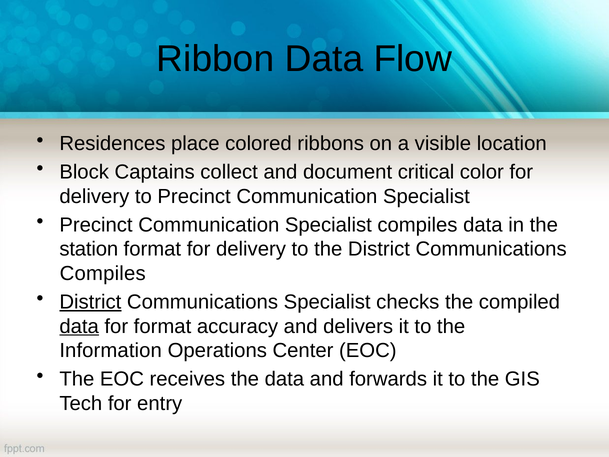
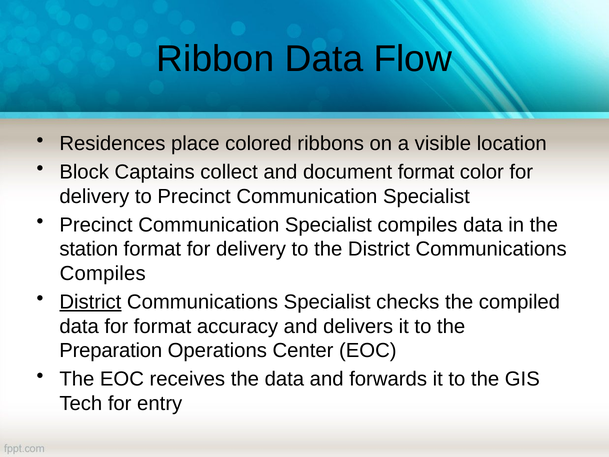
document critical: critical -> format
data at (79, 326) underline: present -> none
Information: Information -> Preparation
